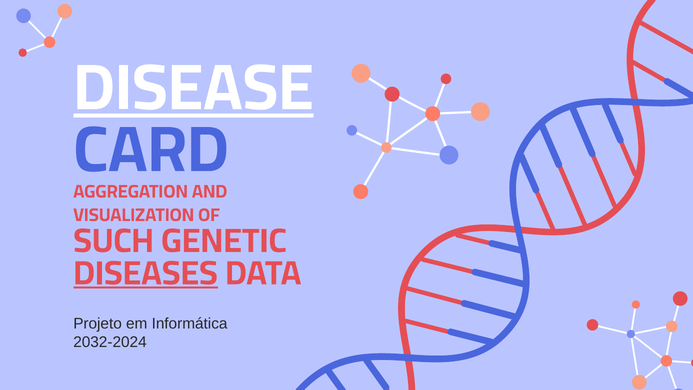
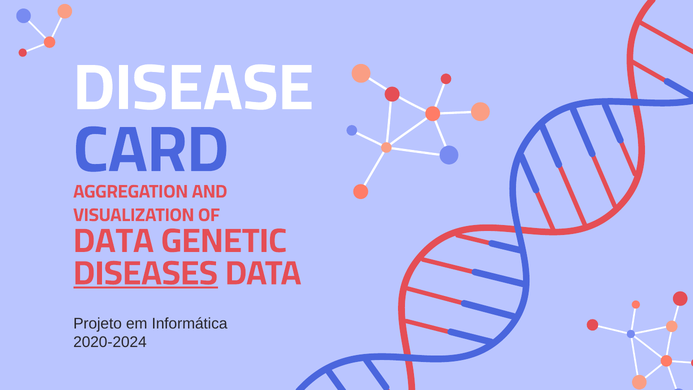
DISEASE underline: present -> none
SUCH at (114, 241): SUCH -> DATA
2032-2024: 2032-2024 -> 2020-2024
